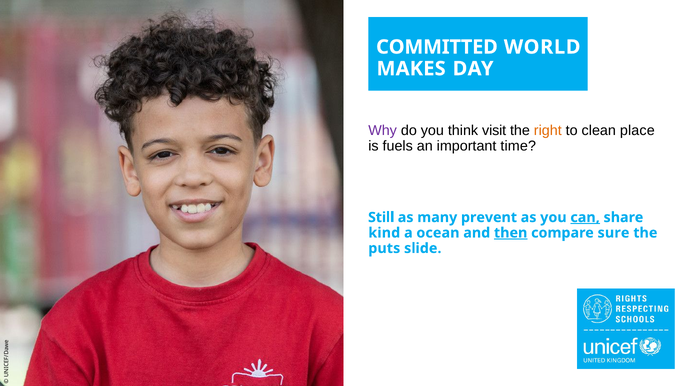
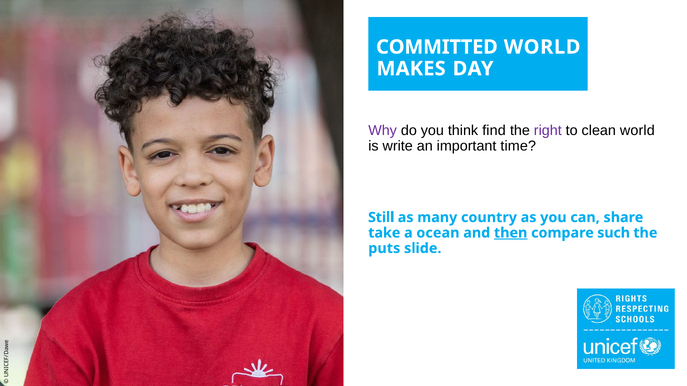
visit: visit -> find
right colour: orange -> purple
clean place: place -> world
fuels: fuels -> write
prevent: prevent -> country
can underline: present -> none
kind: kind -> take
sure: sure -> such
